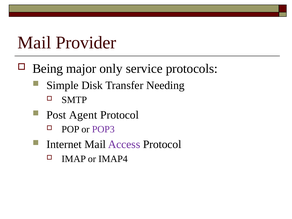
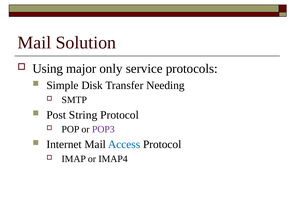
Provider: Provider -> Solution
Being: Being -> Using
Agent: Agent -> String
Access colour: purple -> blue
